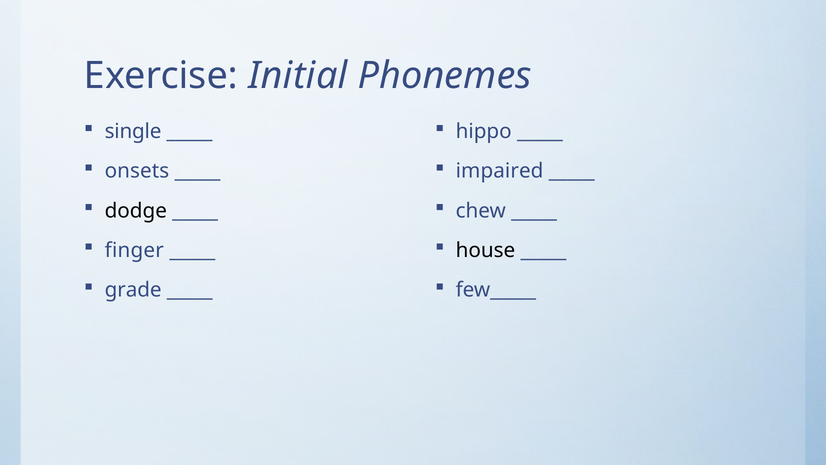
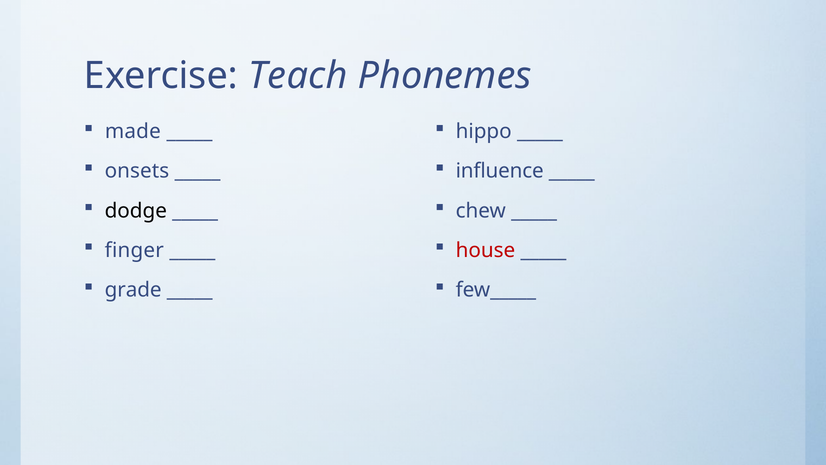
Initial: Initial -> Teach
single: single -> made
impaired: impaired -> influence
house colour: black -> red
